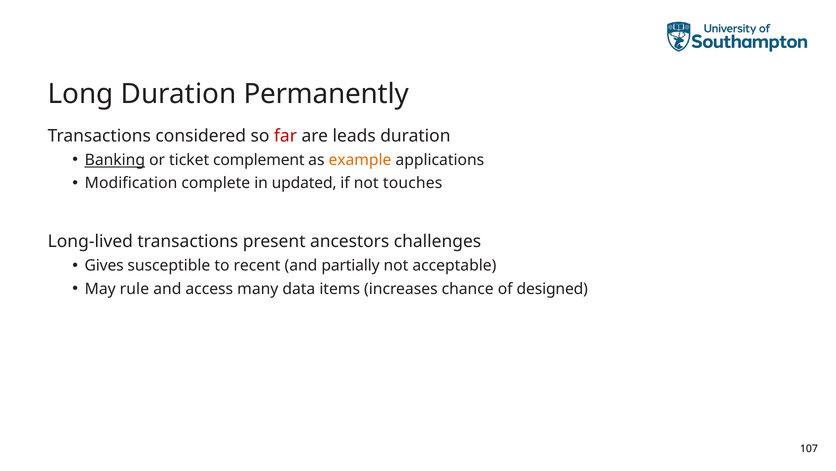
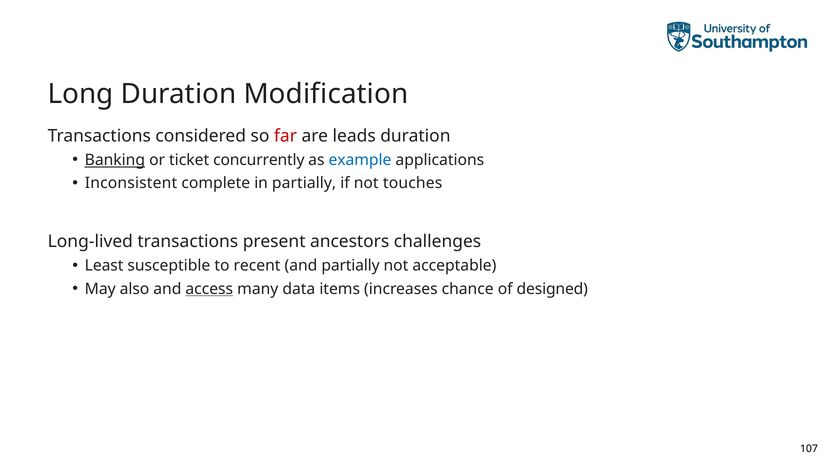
Permanently: Permanently -> Modification
complement: complement -> concurrently
example colour: orange -> blue
Modification: Modification -> Inconsistent
in updated: updated -> partially
Gives: Gives -> Least
rule: rule -> also
access underline: none -> present
